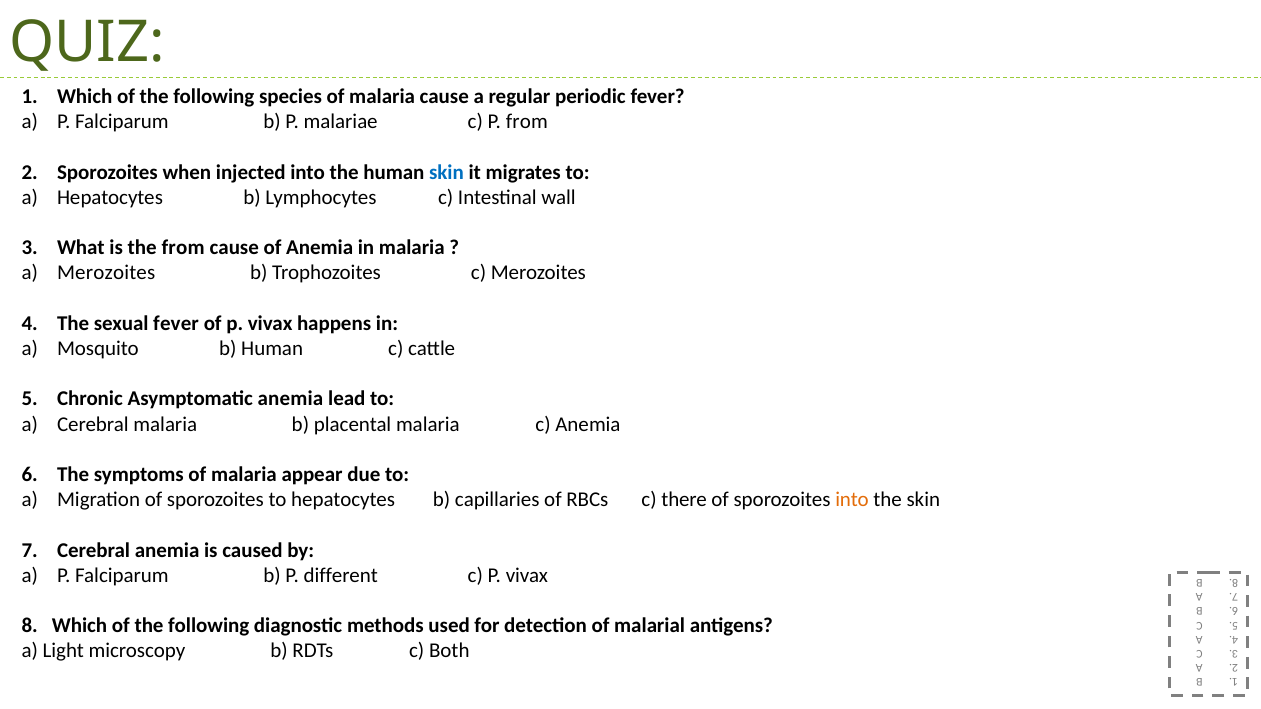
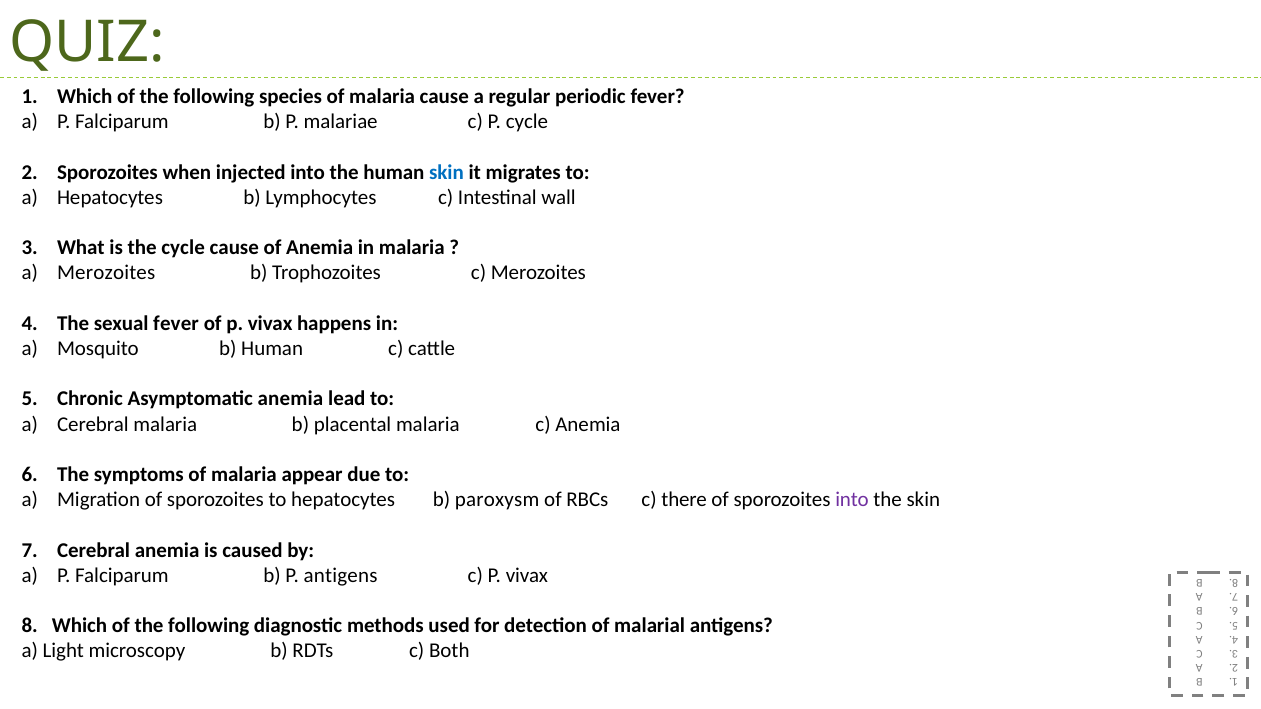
P from: from -> cycle
the from: from -> cycle
capillaries: capillaries -> paroxysm
into at (852, 500) colour: orange -> purple
P different: different -> antigens
